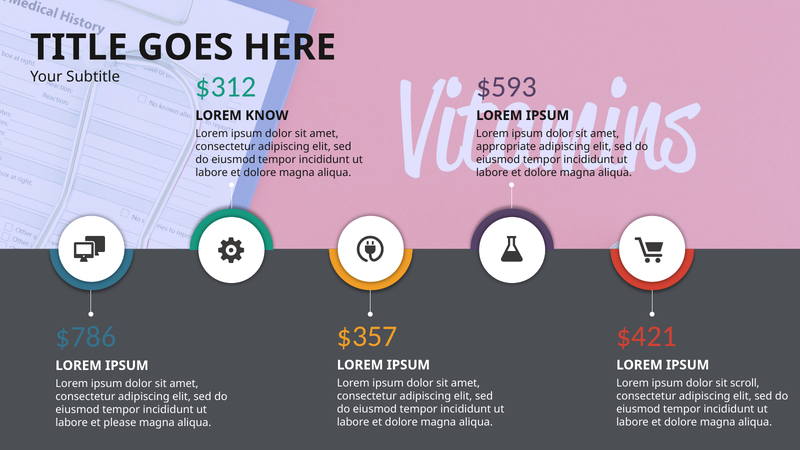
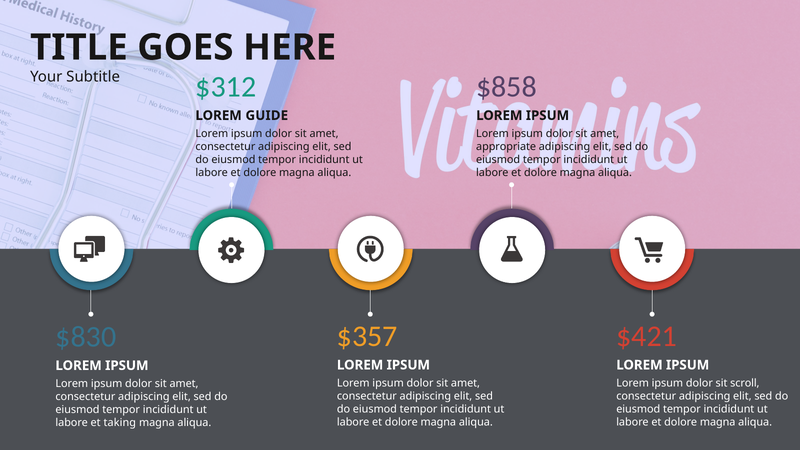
$593: $593 -> $858
KNOW: KNOW -> GUIDE
$786: $786 -> $830
please: please -> taking
